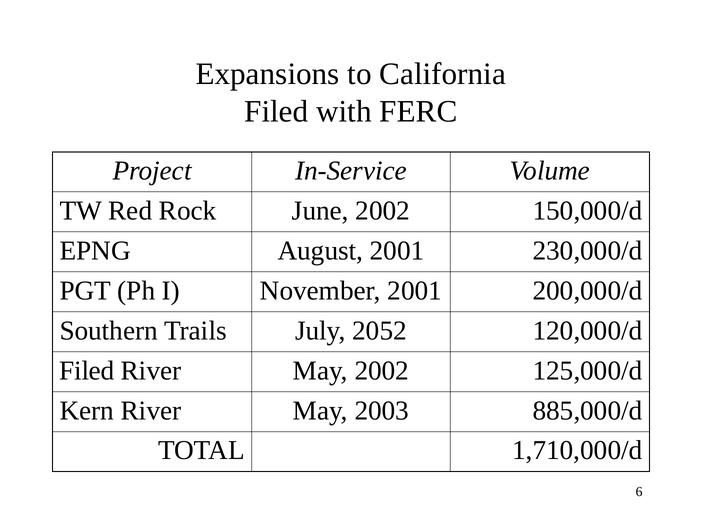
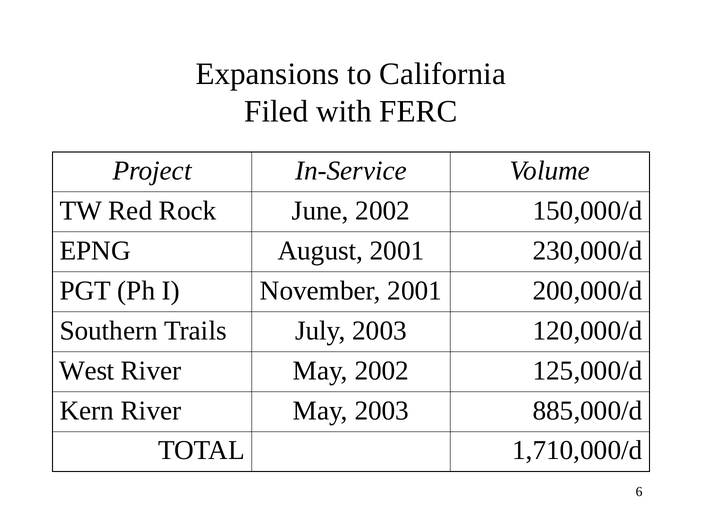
July 2052: 2052 -> 2003
Filed at (87, 371): Filed -> West
